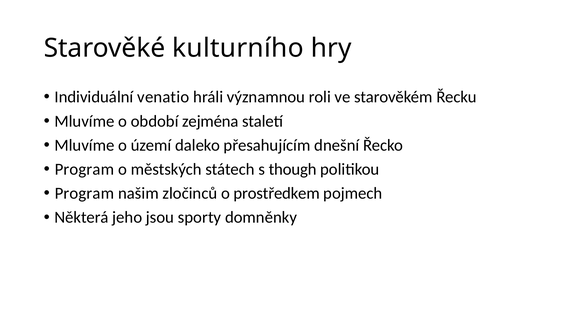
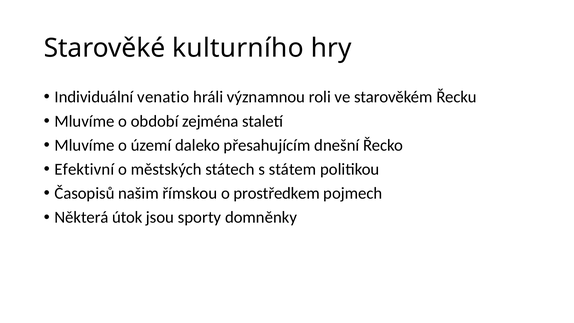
Program at (84, 169): Program -> Efektivní
though: though -> státem
Program at (84, 193): Program -> Časopisů
zločinců: zločinců -> římskou
jeho: jeho -> útok
